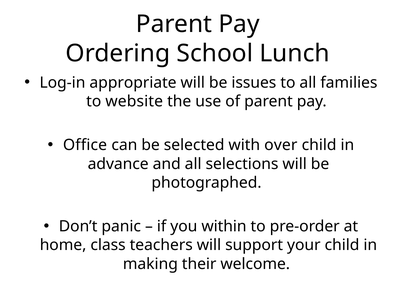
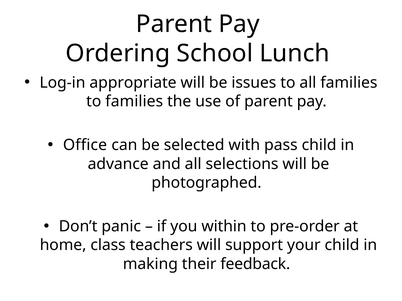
to website: website -> families
over: over -> pass
welcome: welcome -> feedback
